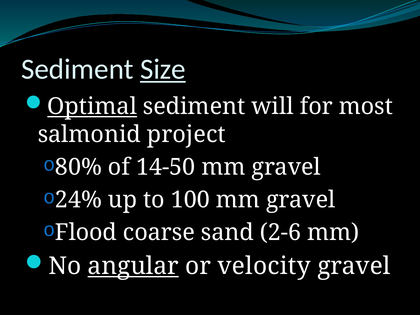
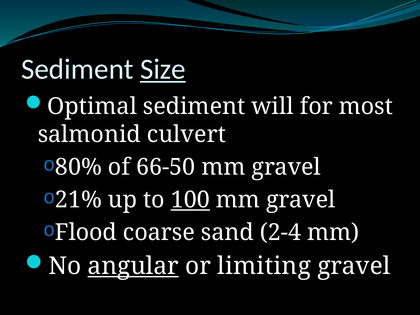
Optimal underline: present -> none
project: project -> culvert
14-50: 14-50 -> 66-50
24%: 24% -> 21%
100 underline: none -> present
2-6: 2-6 -> 2-4
velocity: velocity -> limiting
